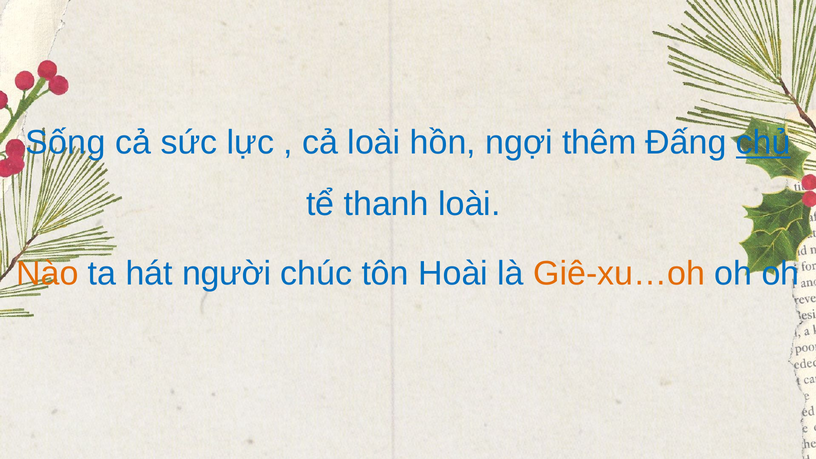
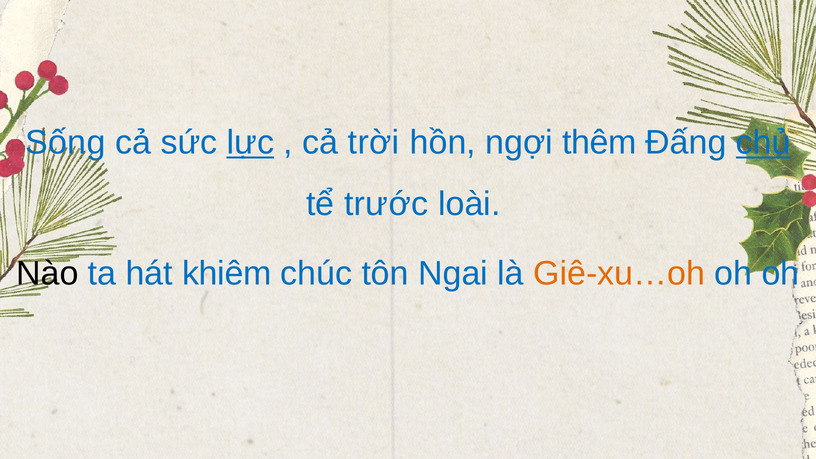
lực underline: none -> present
cả loài: loài -> trời
thanh: thanh -> trước
Nào colour: orange -> black
người: người -> khiêm
Hoài: Hoài -> Ngai
